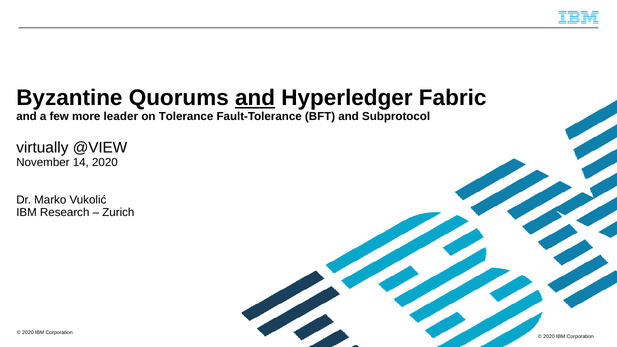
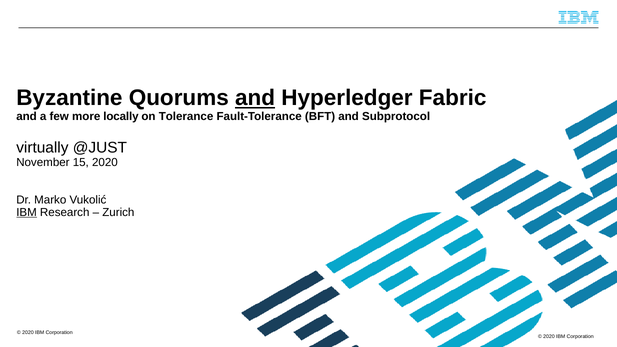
leader: leader -> locally
@VIEW: @VIEW -> @JUST
14: 14 -> 15
IBM at (27, 212) underline: none -> present
